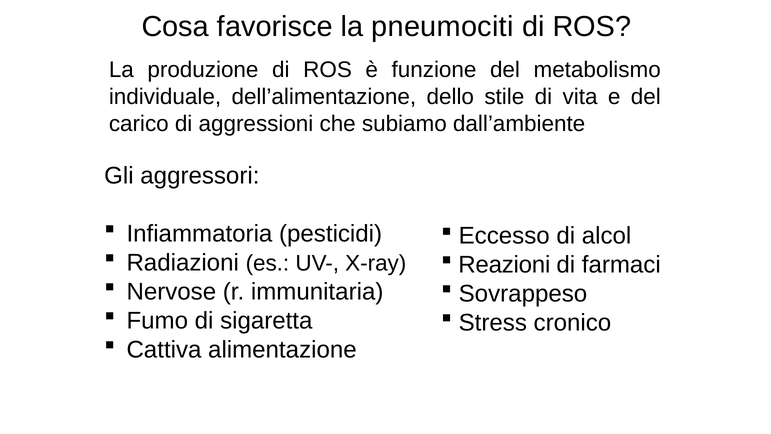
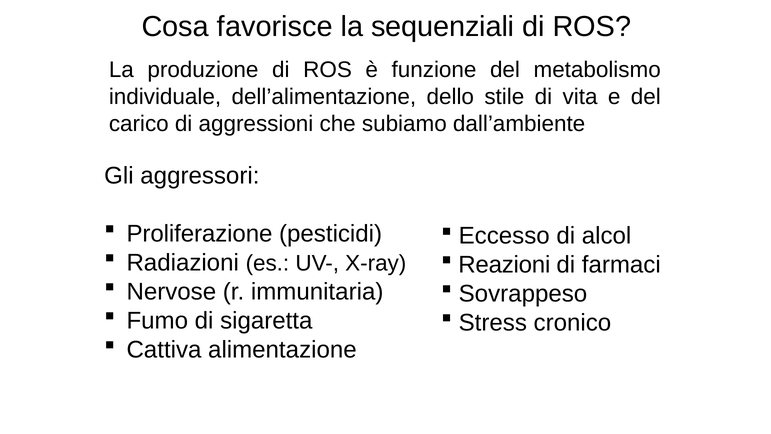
pneumociti: pneumociti -> sequenziali
Infiammatoria: Infiammatoria -> Proliferazione
